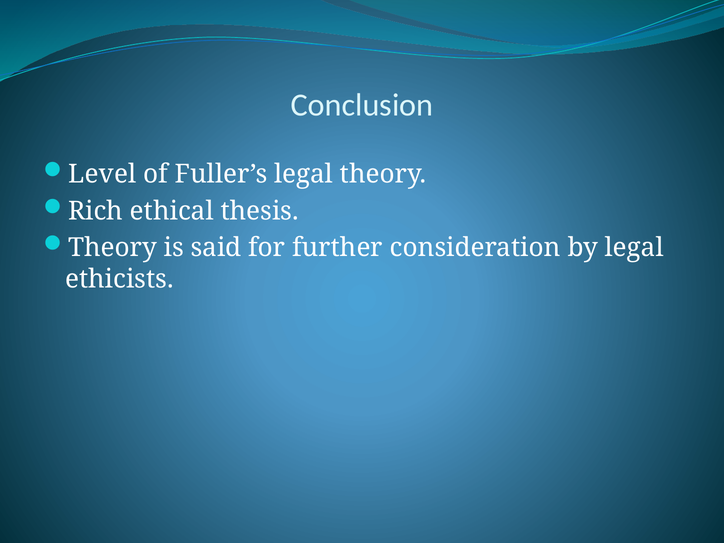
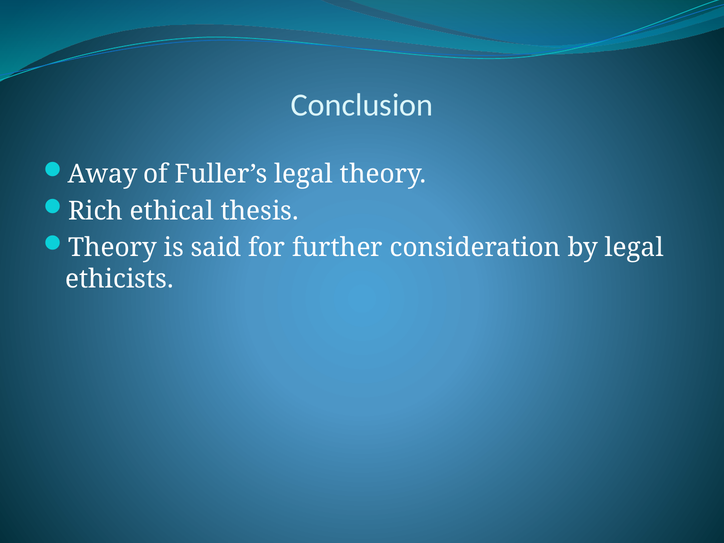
Level: Level -> Away
